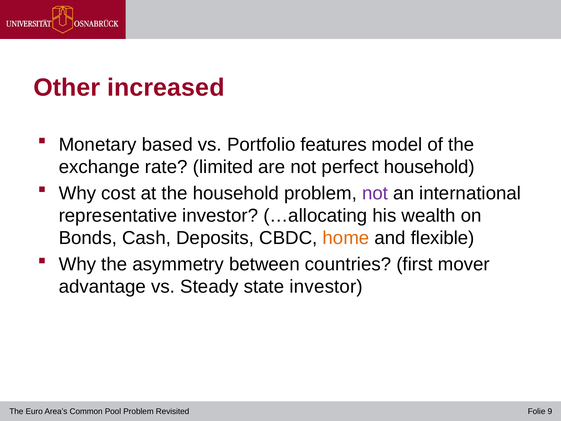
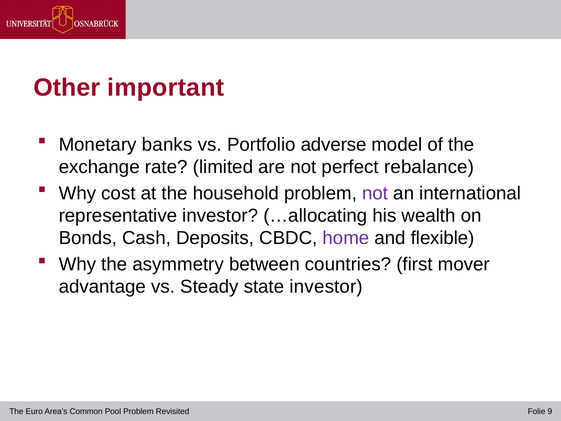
increased: increased -> important
based: based -> banks
features: features -> adverse
perfect household: household -> rebalance
home colour: orange -> purple
